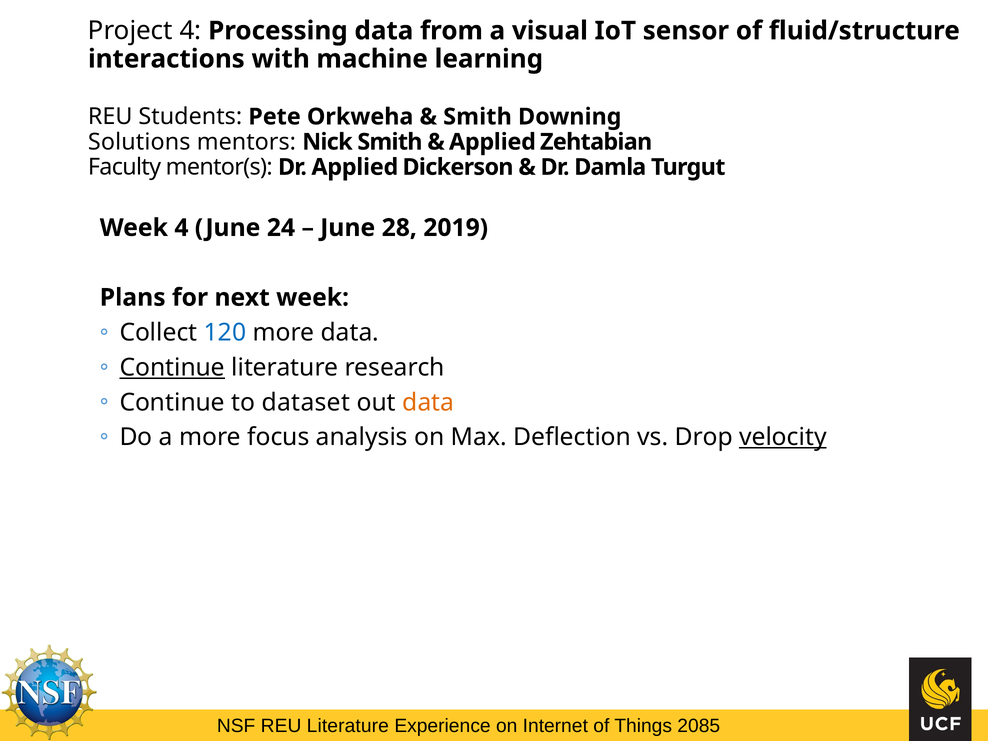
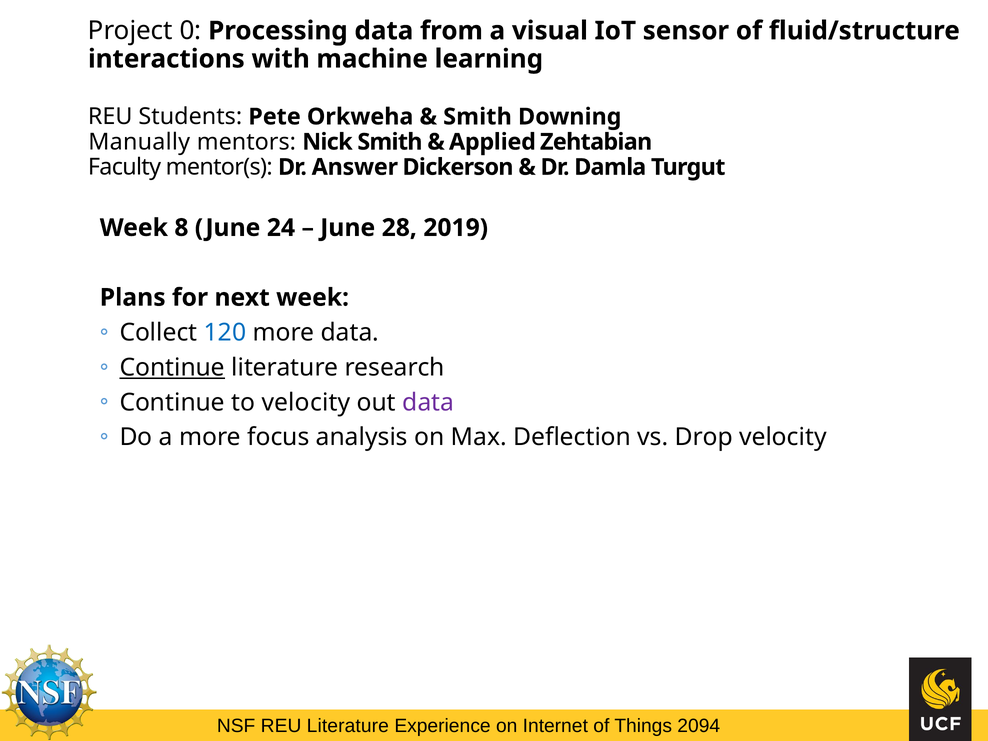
Project 4: 4 -> 0
Solutions: Solutions -> Manually
Dr Applied: Applied -> Answer
Week 4: 4 -> 8
to dataset: dataset -> velocity
data at (428, 402) colour: orange -> purple
velocity at (783, 437) underline: present -> none
2085: 2085 -> 2094
